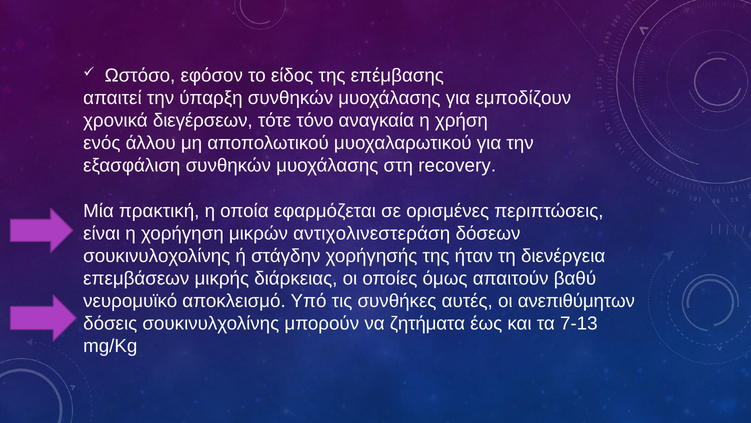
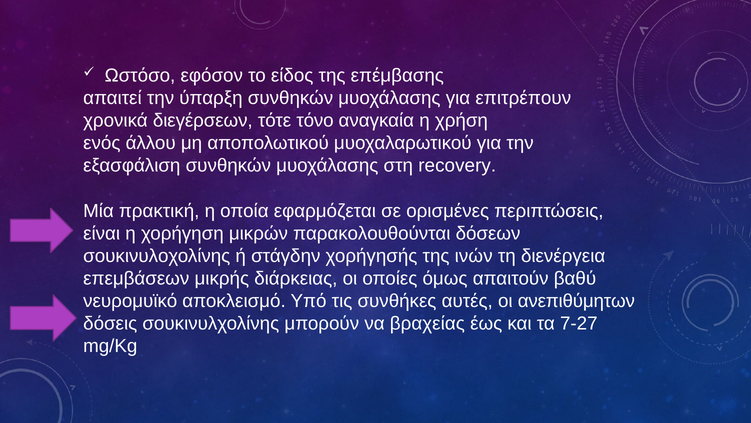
εμποδίζουν: εμποδίζουν -> επιτρέπουν
αντιχολινεστεράση: αντιχολινεστεράση -> παρακολουθούνται
ήταν: ήταν -> ινών
ζητήματα: ζητήματα -> βραχείας
7-13: 7-13 -> 7-27
